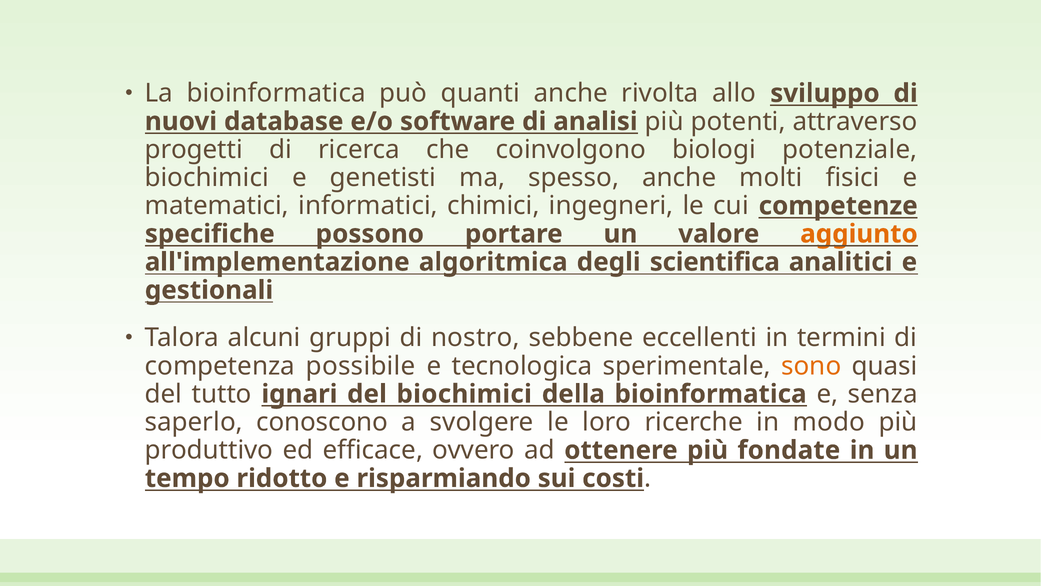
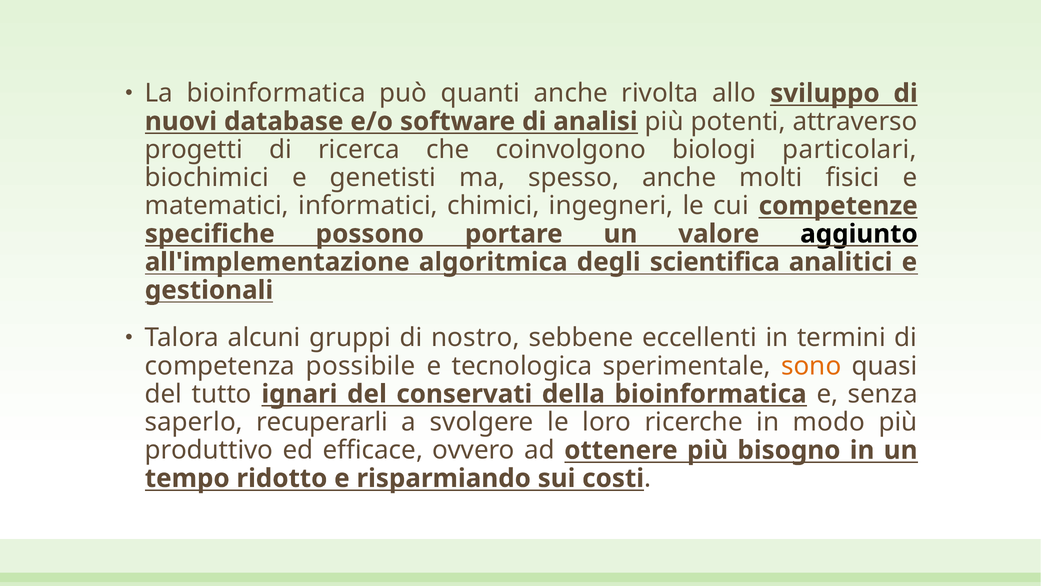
potenziale: potenziale -> particolari
aggiunto colour: orange -> black
del biochimici: biochimici -> conservati
conoscono: conoscono -> recuperarli
fondate: fondate -> bisogno
